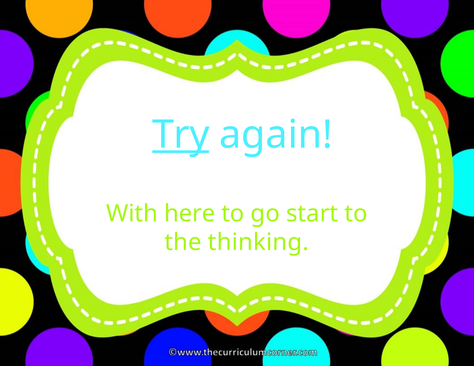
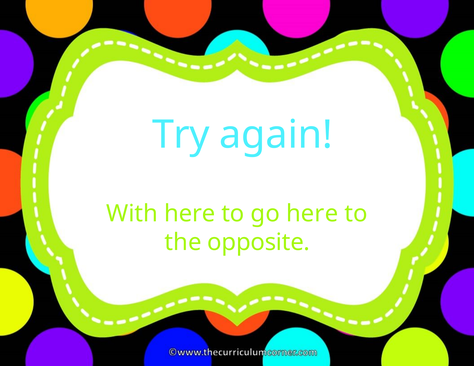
Try underline: present -> none
go start: start -> here
thinking: thinking -> opposite
